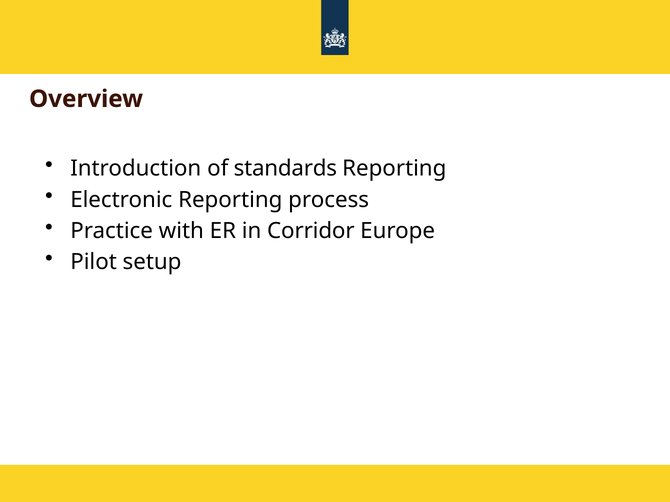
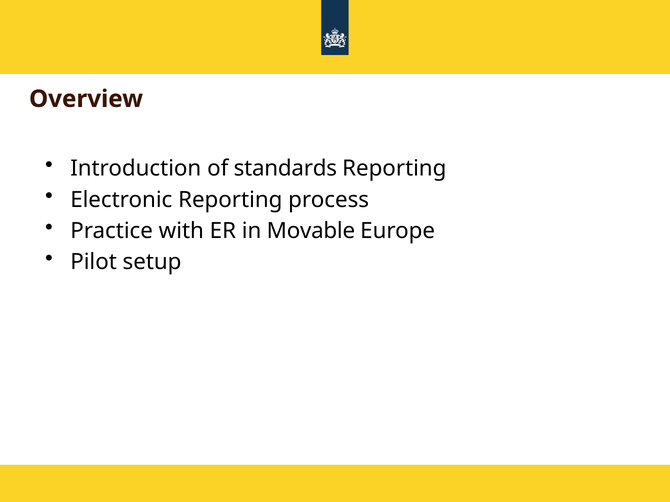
Corridor: Corridor -> Movable
